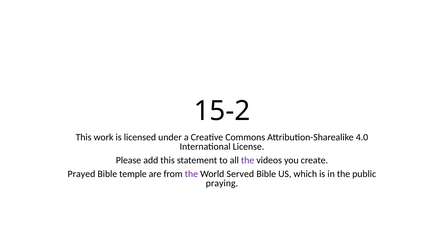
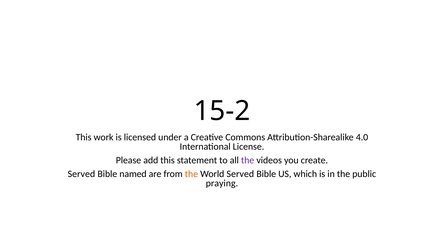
Prayed at (81, 174): Prayed -> Served
temple: temple -> named
the at (191, 174) colour: purple -> orange
